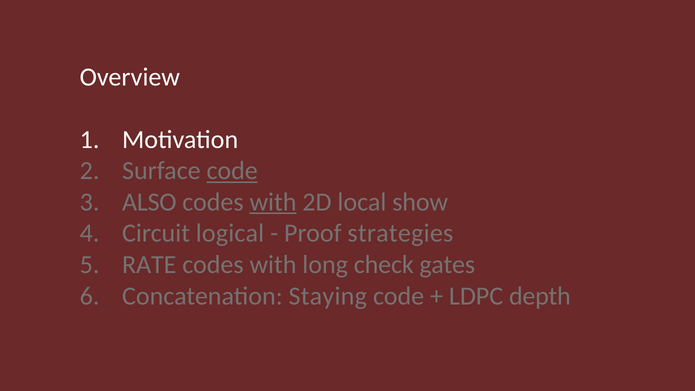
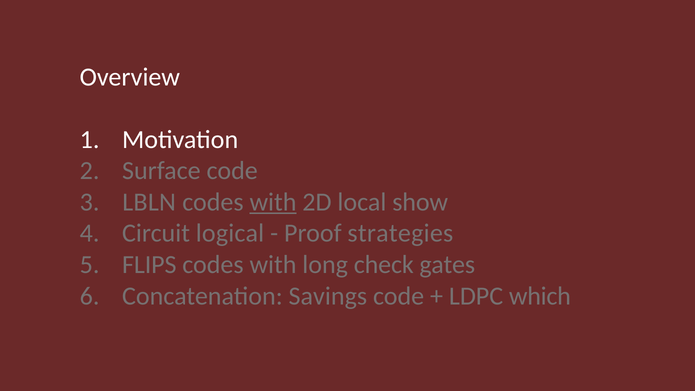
code at (232, 171) underline: present -> none
ALSO: ALSO -> LBLN
RATE: RATE -> FLIPS
Staying: Staying -> Savings
depth: depth -> which
